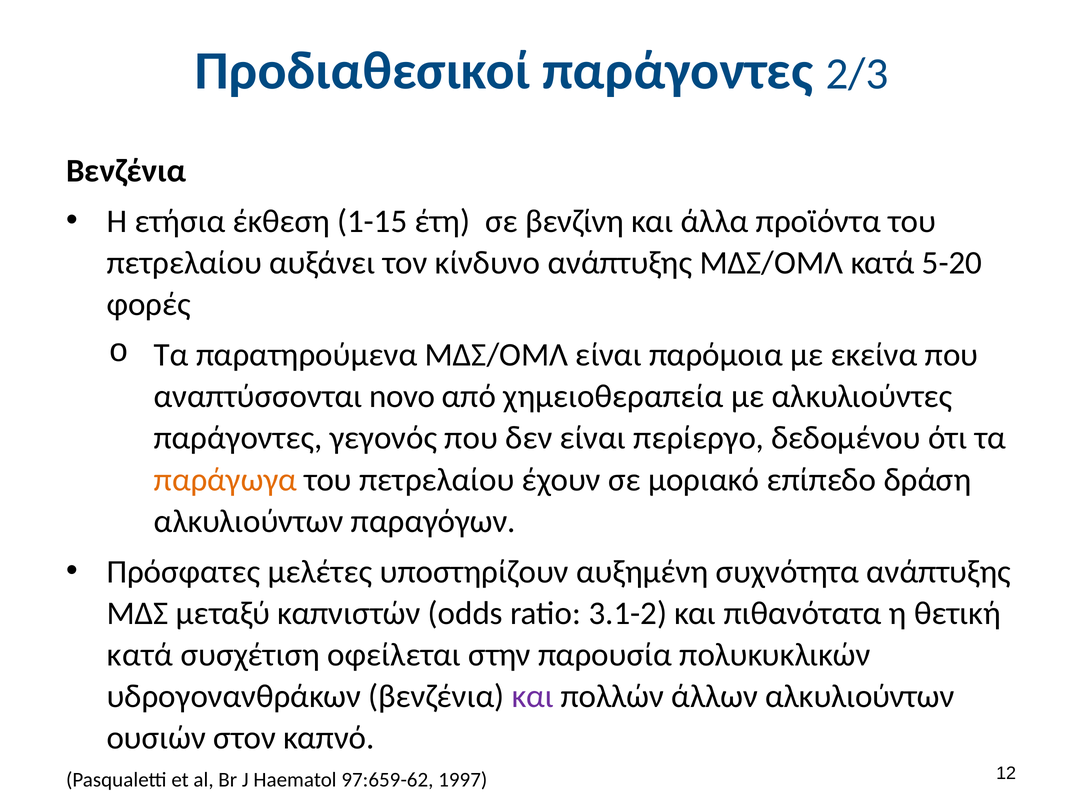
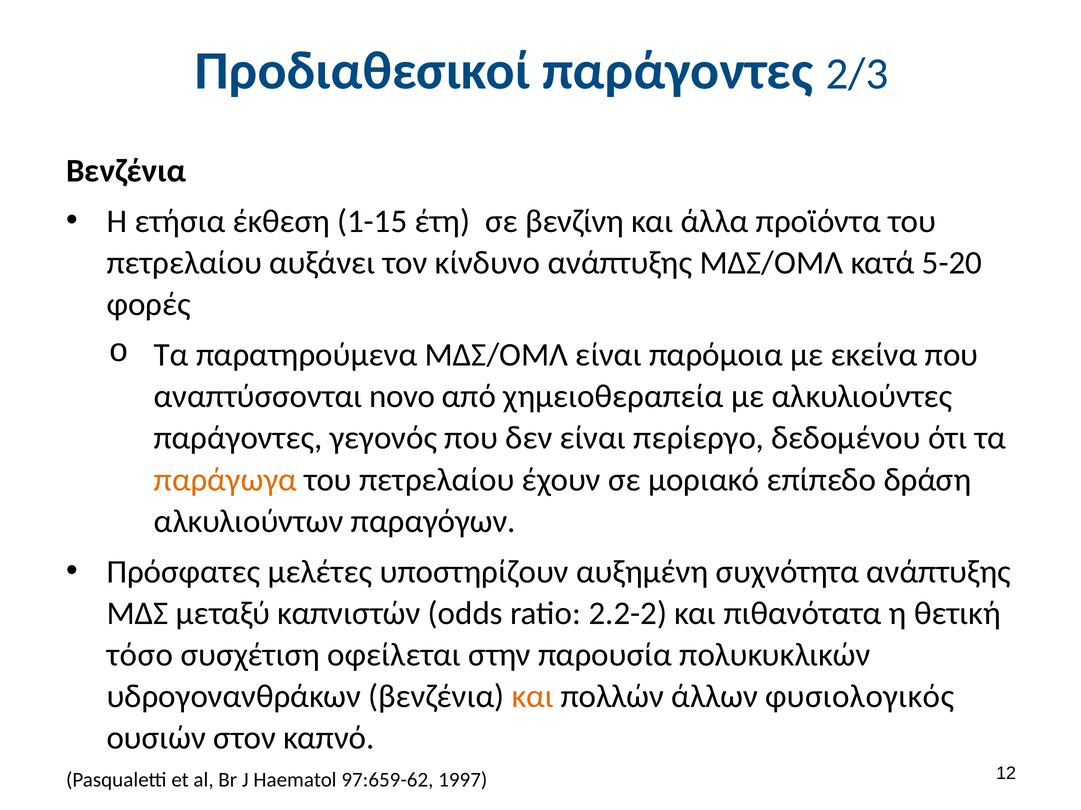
3.1-2: 3.1-2 -> 2.2-2
κατά at (140, 655): κατά -> τόσο
και at (533, 697) colour: purple -> orange
άλλων αλκυλιούντων: αλκυλιούντων -> φυσιoλογικός
